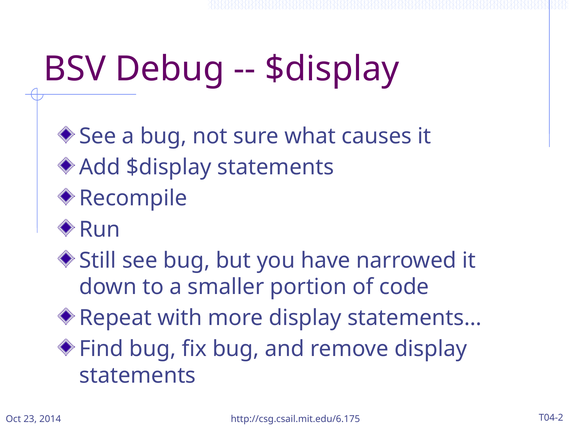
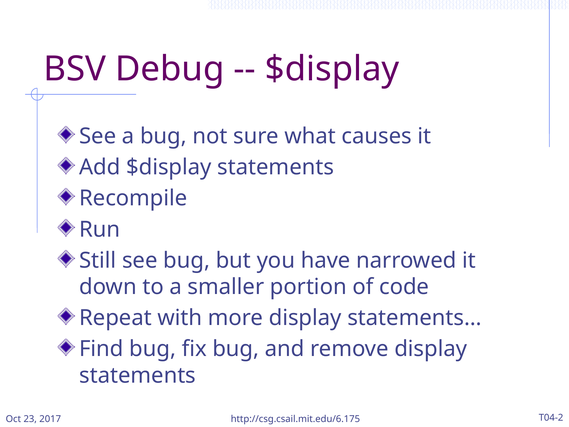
2014: 2014 -> 2017
